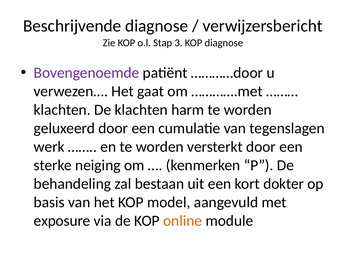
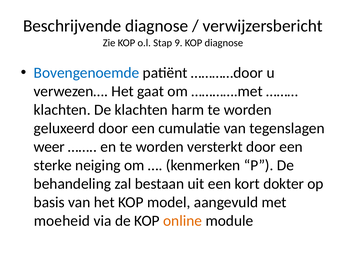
3: 3 -> 9
Bovengenoemde colour: purple -> blue
werk: werk -> weer
exposure: exposure -> moeheid
